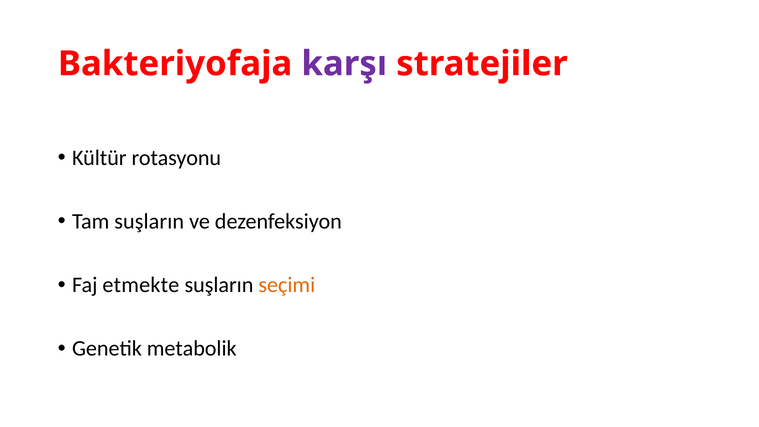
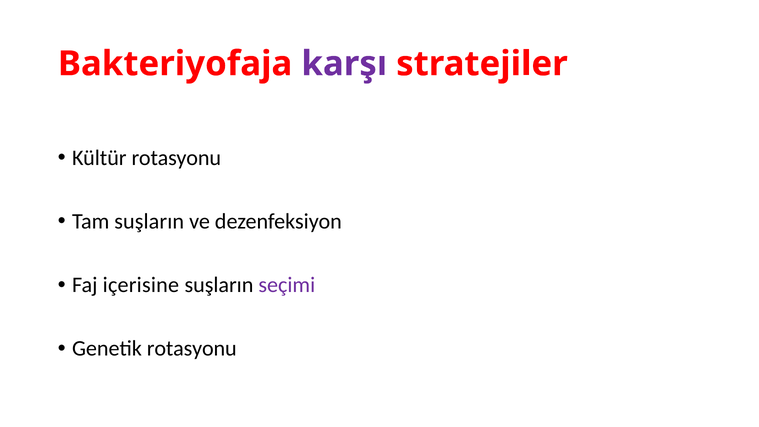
etmekte: etmekte -> içerisine
seçimi colour: orange -> purple
Genetik metabolik: metabolik -> rotasyonu
